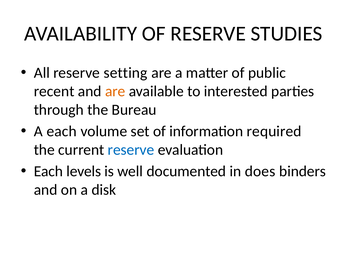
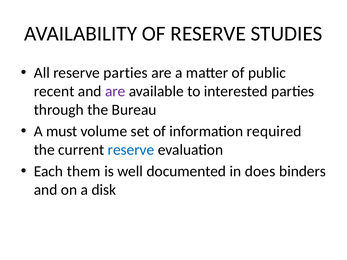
reserve setting: setting -> parties
are at (115, 91) colour: orange -> purple
A each: each -> must
levels: levels -> them
